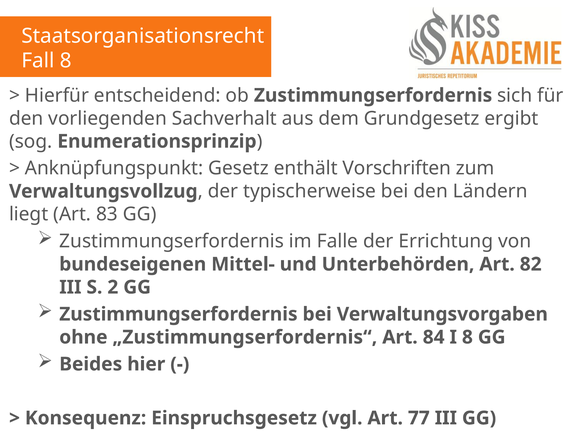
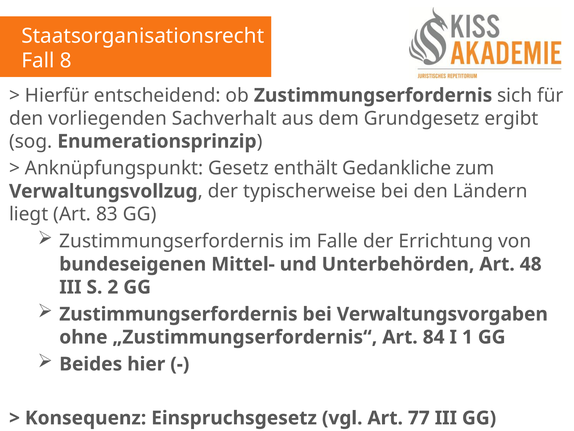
Vorschriften: Vorschriften -> Gedankliche
82: 82 -> 48
I 8: 8 -> 1
